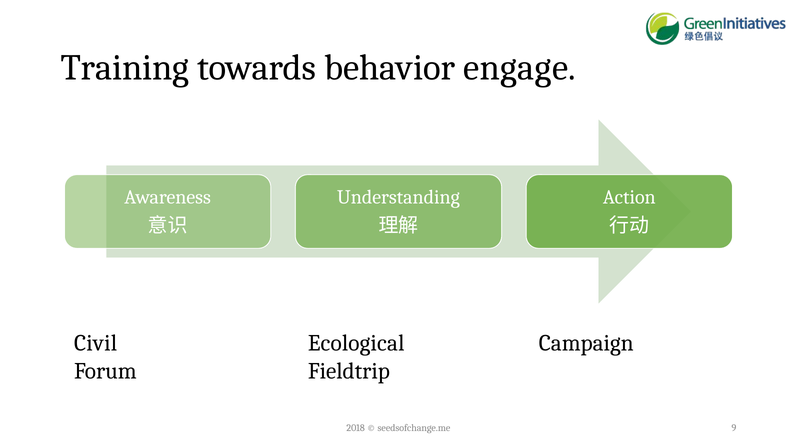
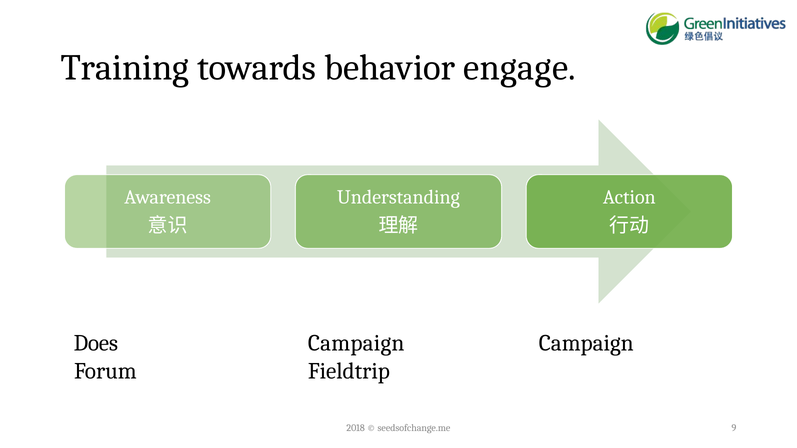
Civil: Civil -> Does
Ecological at (356, 343): Ecological -> Campaign
